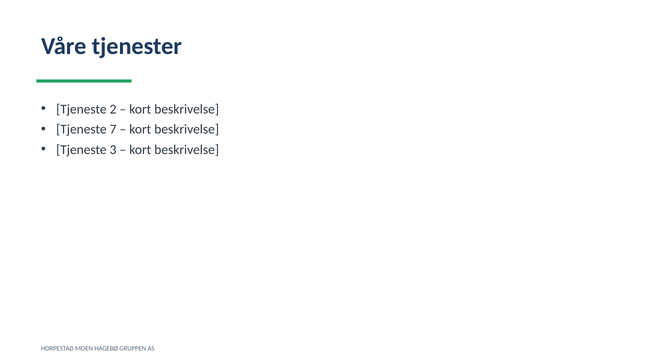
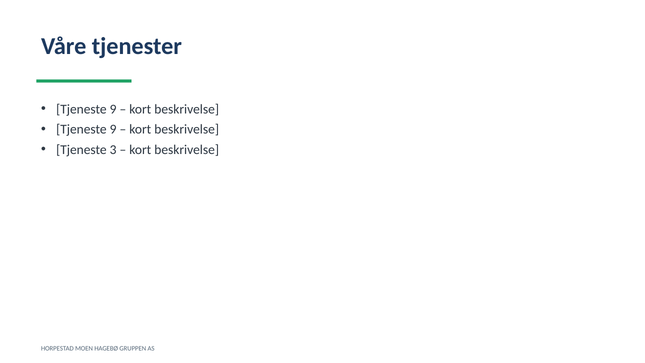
2 at (113, 109): 2 -> 9
7 at (113, 129): 7 -> 9
